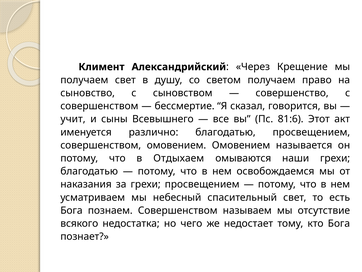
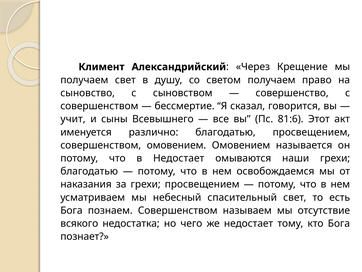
в Отдыхаем: Отдыхаем -> Недостает
